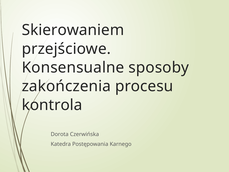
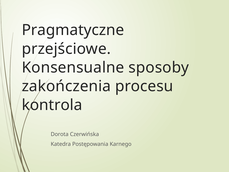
Skierowaniem: Skierowaniem -> Pragmatyczne
